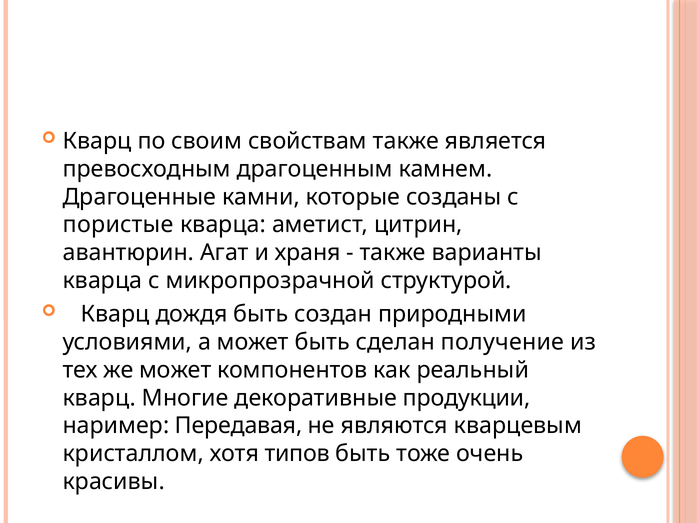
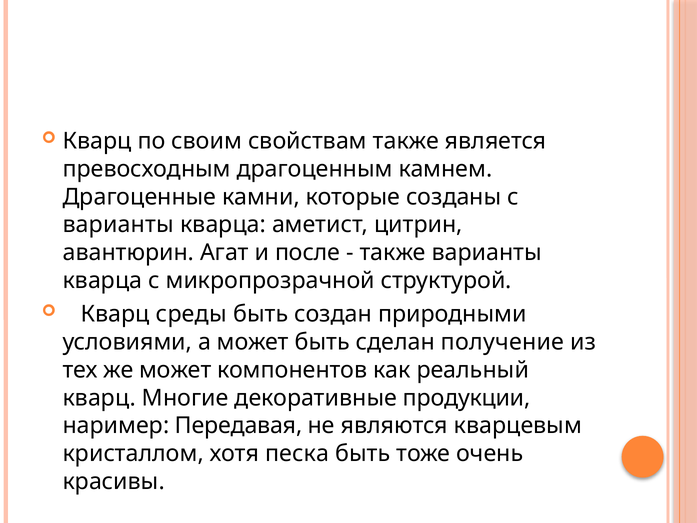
пористые at (118, 225): пористые -> варианты
храня: храня -> после
дождя: дождя -> среды
типов: типов -> песка
